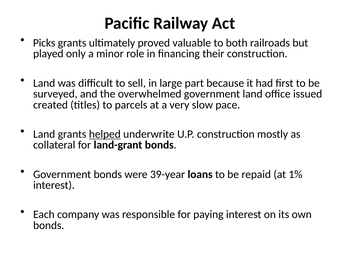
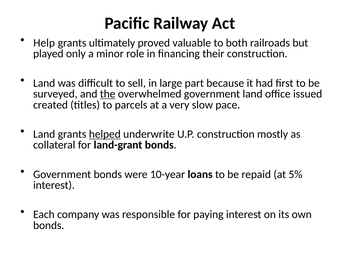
Picks: Picks -> Help
the underline: none -> present
39-year: 39-year -> 10-year
1%: 1% -> 5%
